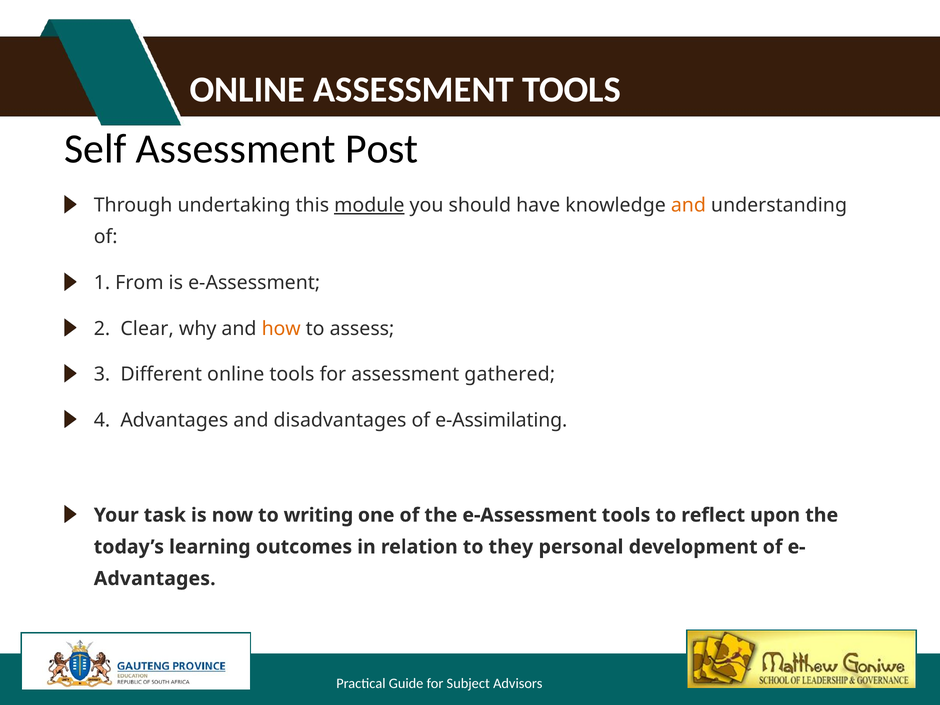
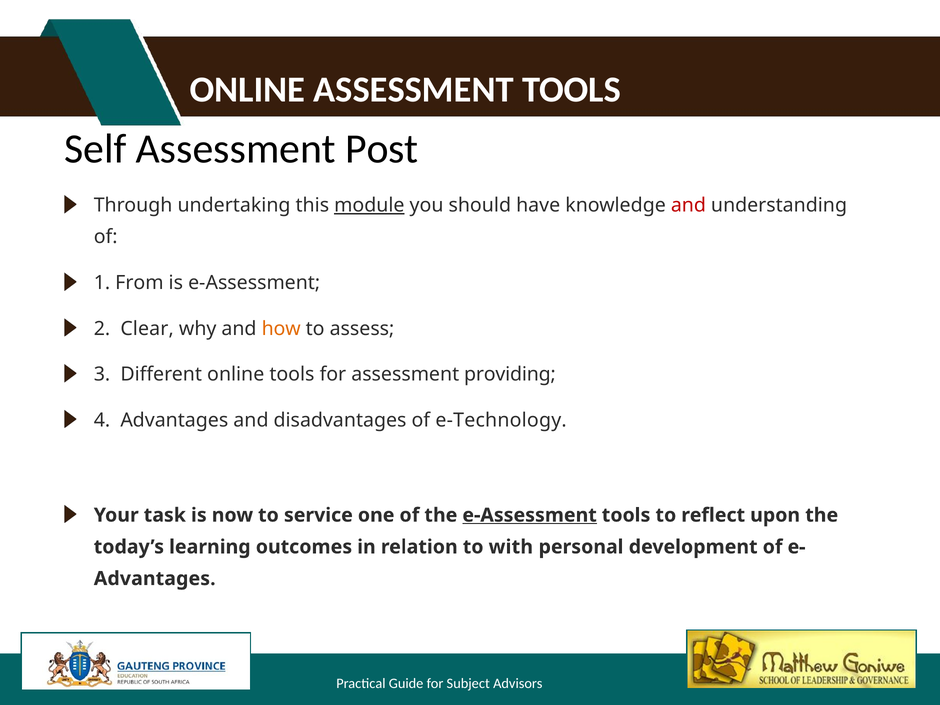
and at (688, 205) colour: orange -> red
gathered: gathered -> providing
e-Assimilating: e-Assimilating -> e-Technology
writing: writing -> service
e-Assessment at (530, 515) underline: none -> present
they: they -> with
